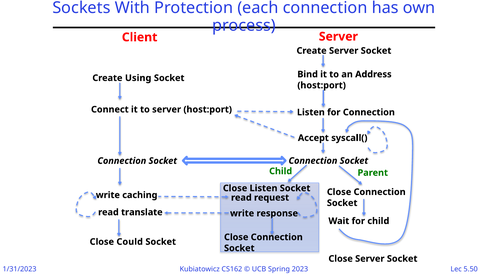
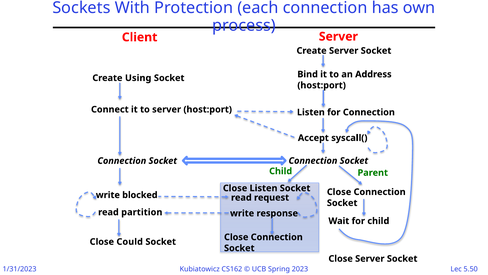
caching: caching -> blocked
translate: translate -> partition
